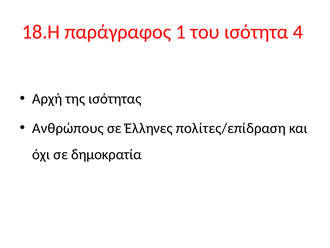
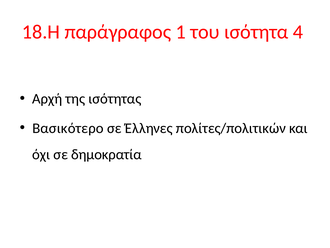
Ανθρώπους: Ανθρώπους -> Βασικότερο
πολίτες/επίδραση: πολίτες/επίδραση -> πολίτες/πολιτικών
